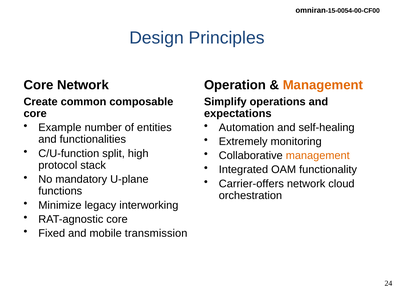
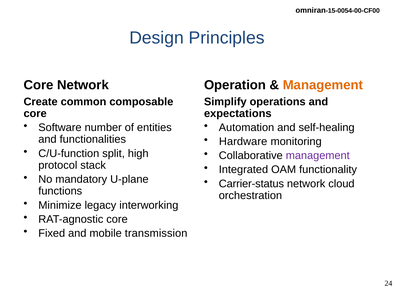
Example: Example -> Software
Extremely: Extremely -> Hardware
management at (318, 155) colour: orange -> purple
Carrier-offers: Carrier-offers -> Carrier-status
